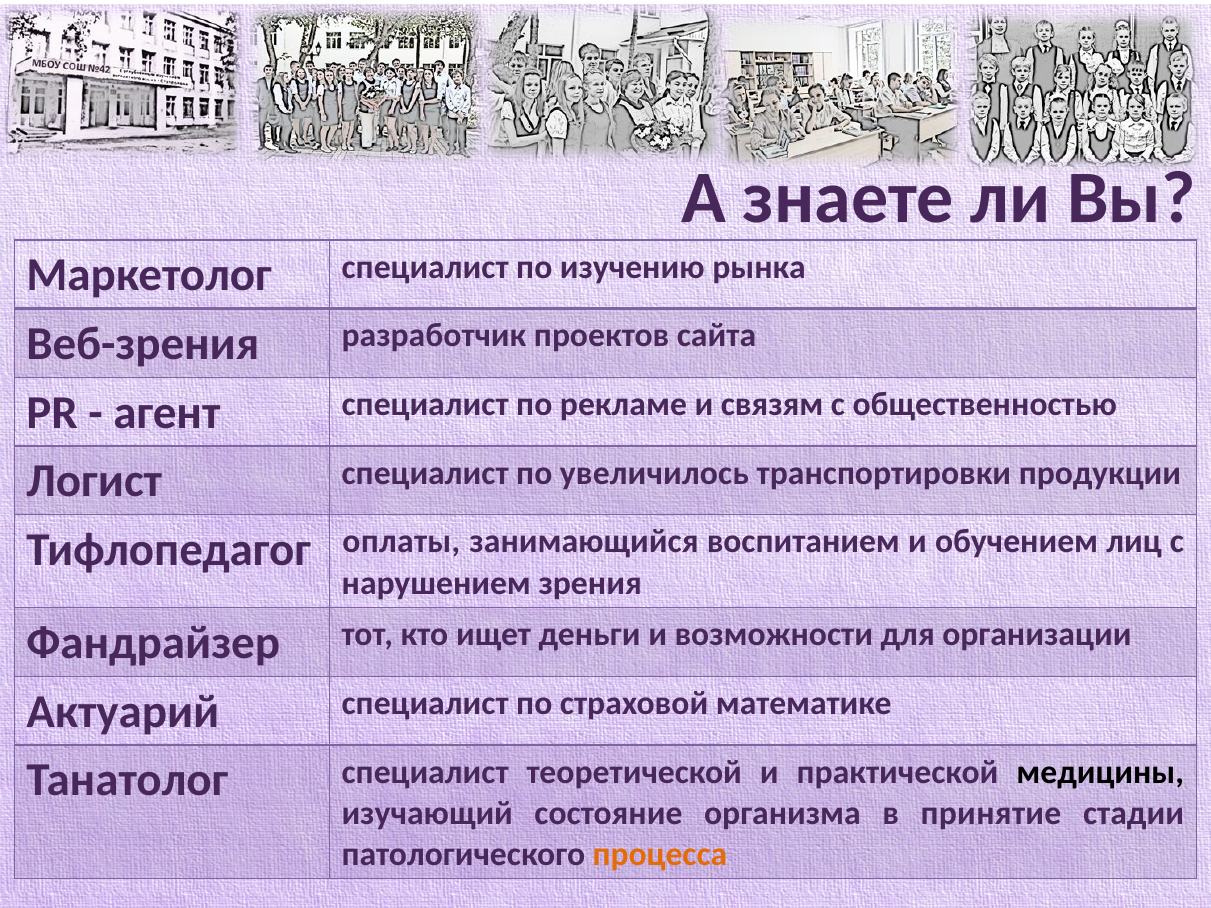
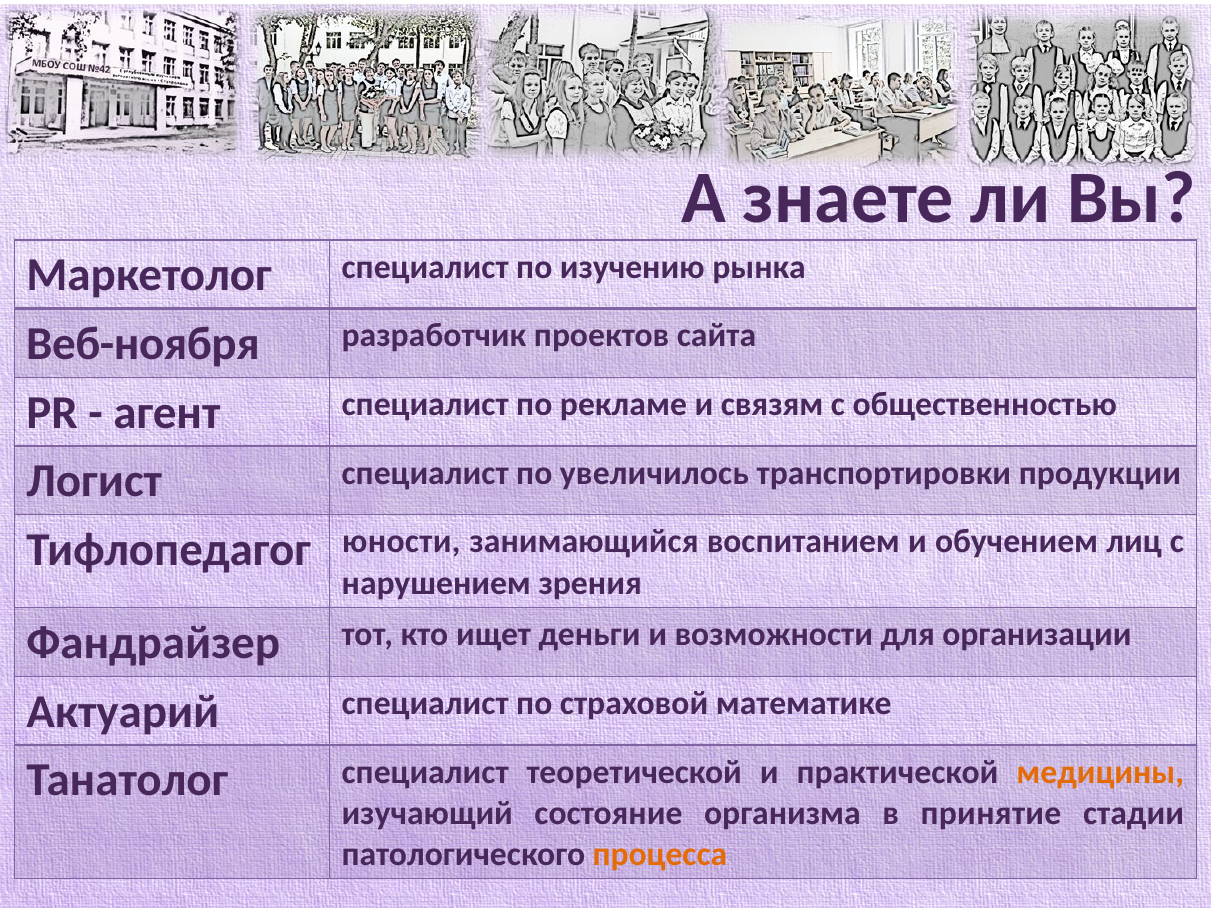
Веб-зрения: Веб-зрения -> Веб-ноября
оплаты: оплаты -> юности
медицины colour: black -> orange
